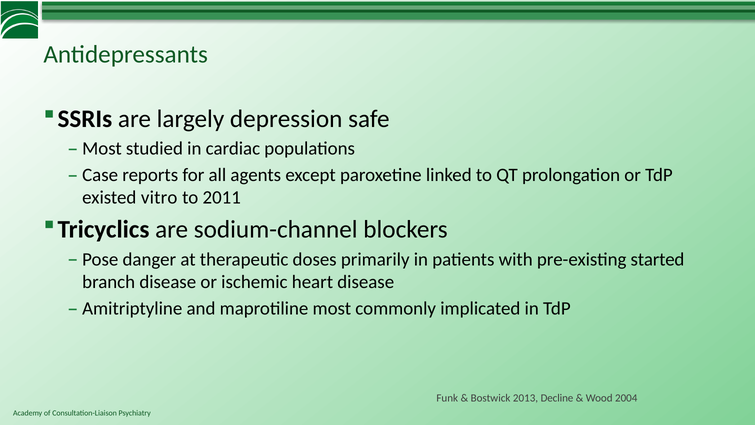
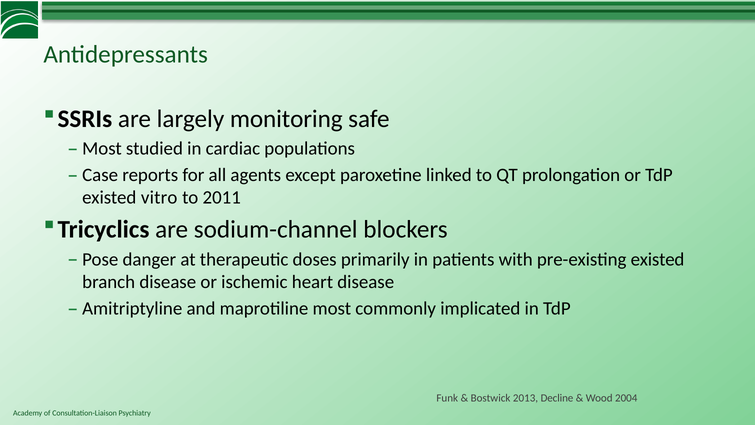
depression: depression -> monitoring
pre-existing started: started -> existed
